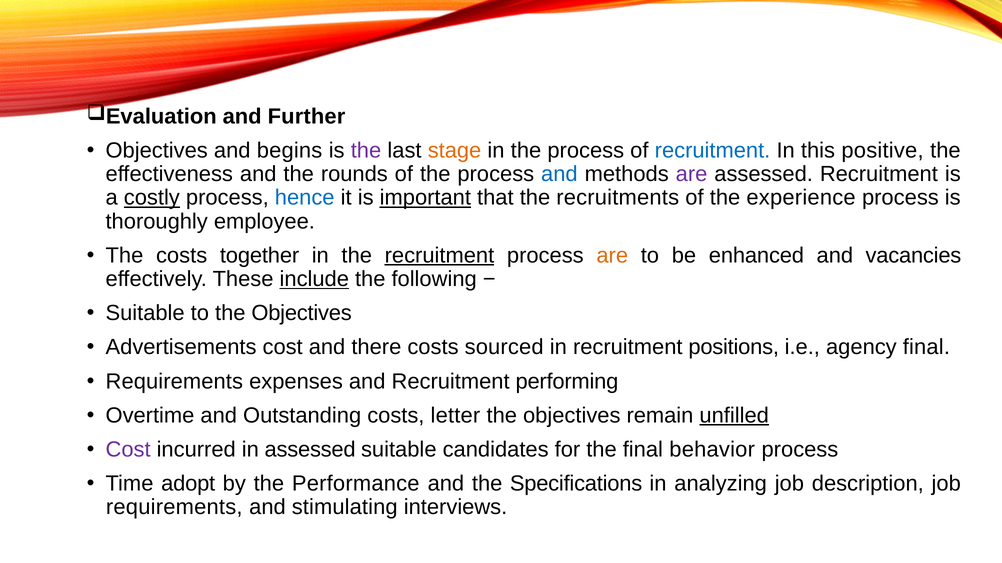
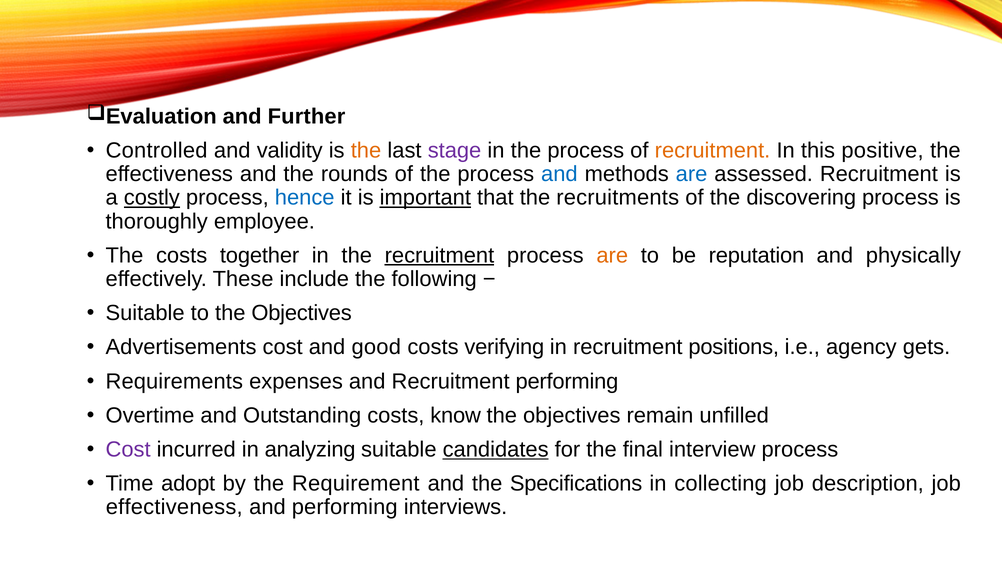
Objectives at (157, 151): Objectives -> Controlled
begins: begins -> validity
the at (366, 151) colour: purple -> orange
stage colour: orange -> purple
recruitment at (713, 151) colour: blue -> orange
are at (692, 174) colour: purple -> blue
experience: experience -> discovering
enhanced: enhanced -> reputation
vacancies: vacancies -> physically
include underline: present -> none
there: there -> good
sourced: sourced -> verifying
agency final: final -> gets
letter: letter -> know
unfilled underline: present -> none
in assessed: assessed -> analyzing
candidates underline: none -> present
behavior: behavior -> interview
Performance: Performance -> Requirement
analyzing: analyzing -> collecting
requirements at (174, 508): requirements -> effectiveness
and stimulating: stimulating -> performing
